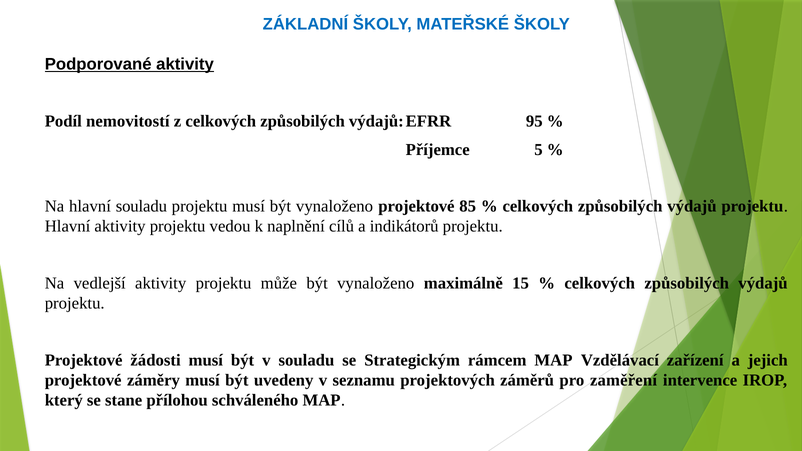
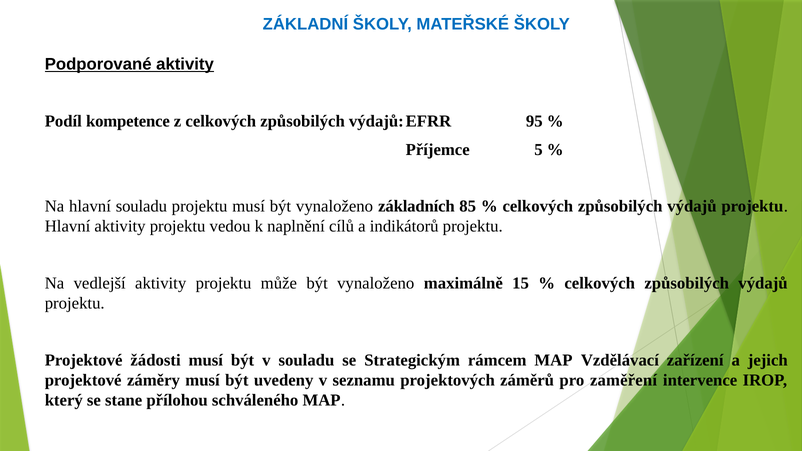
nemovitostí: nemovitostí -> kompetence
vynaloženo projektové: projektové -> základních
